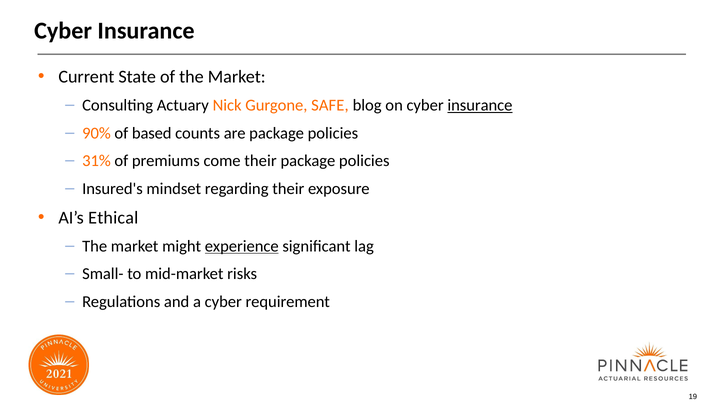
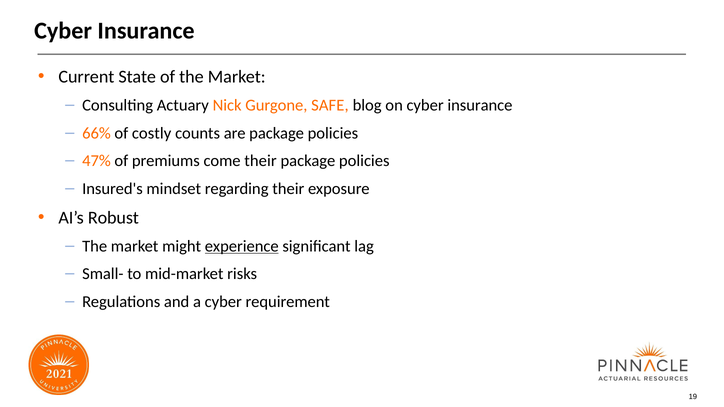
insurance at (480, 105) underline: present -> none
90%: 90% -> 66%
based: based -> costly
31%: 31% -> 47%
Ethical: Ethical -> Robust
